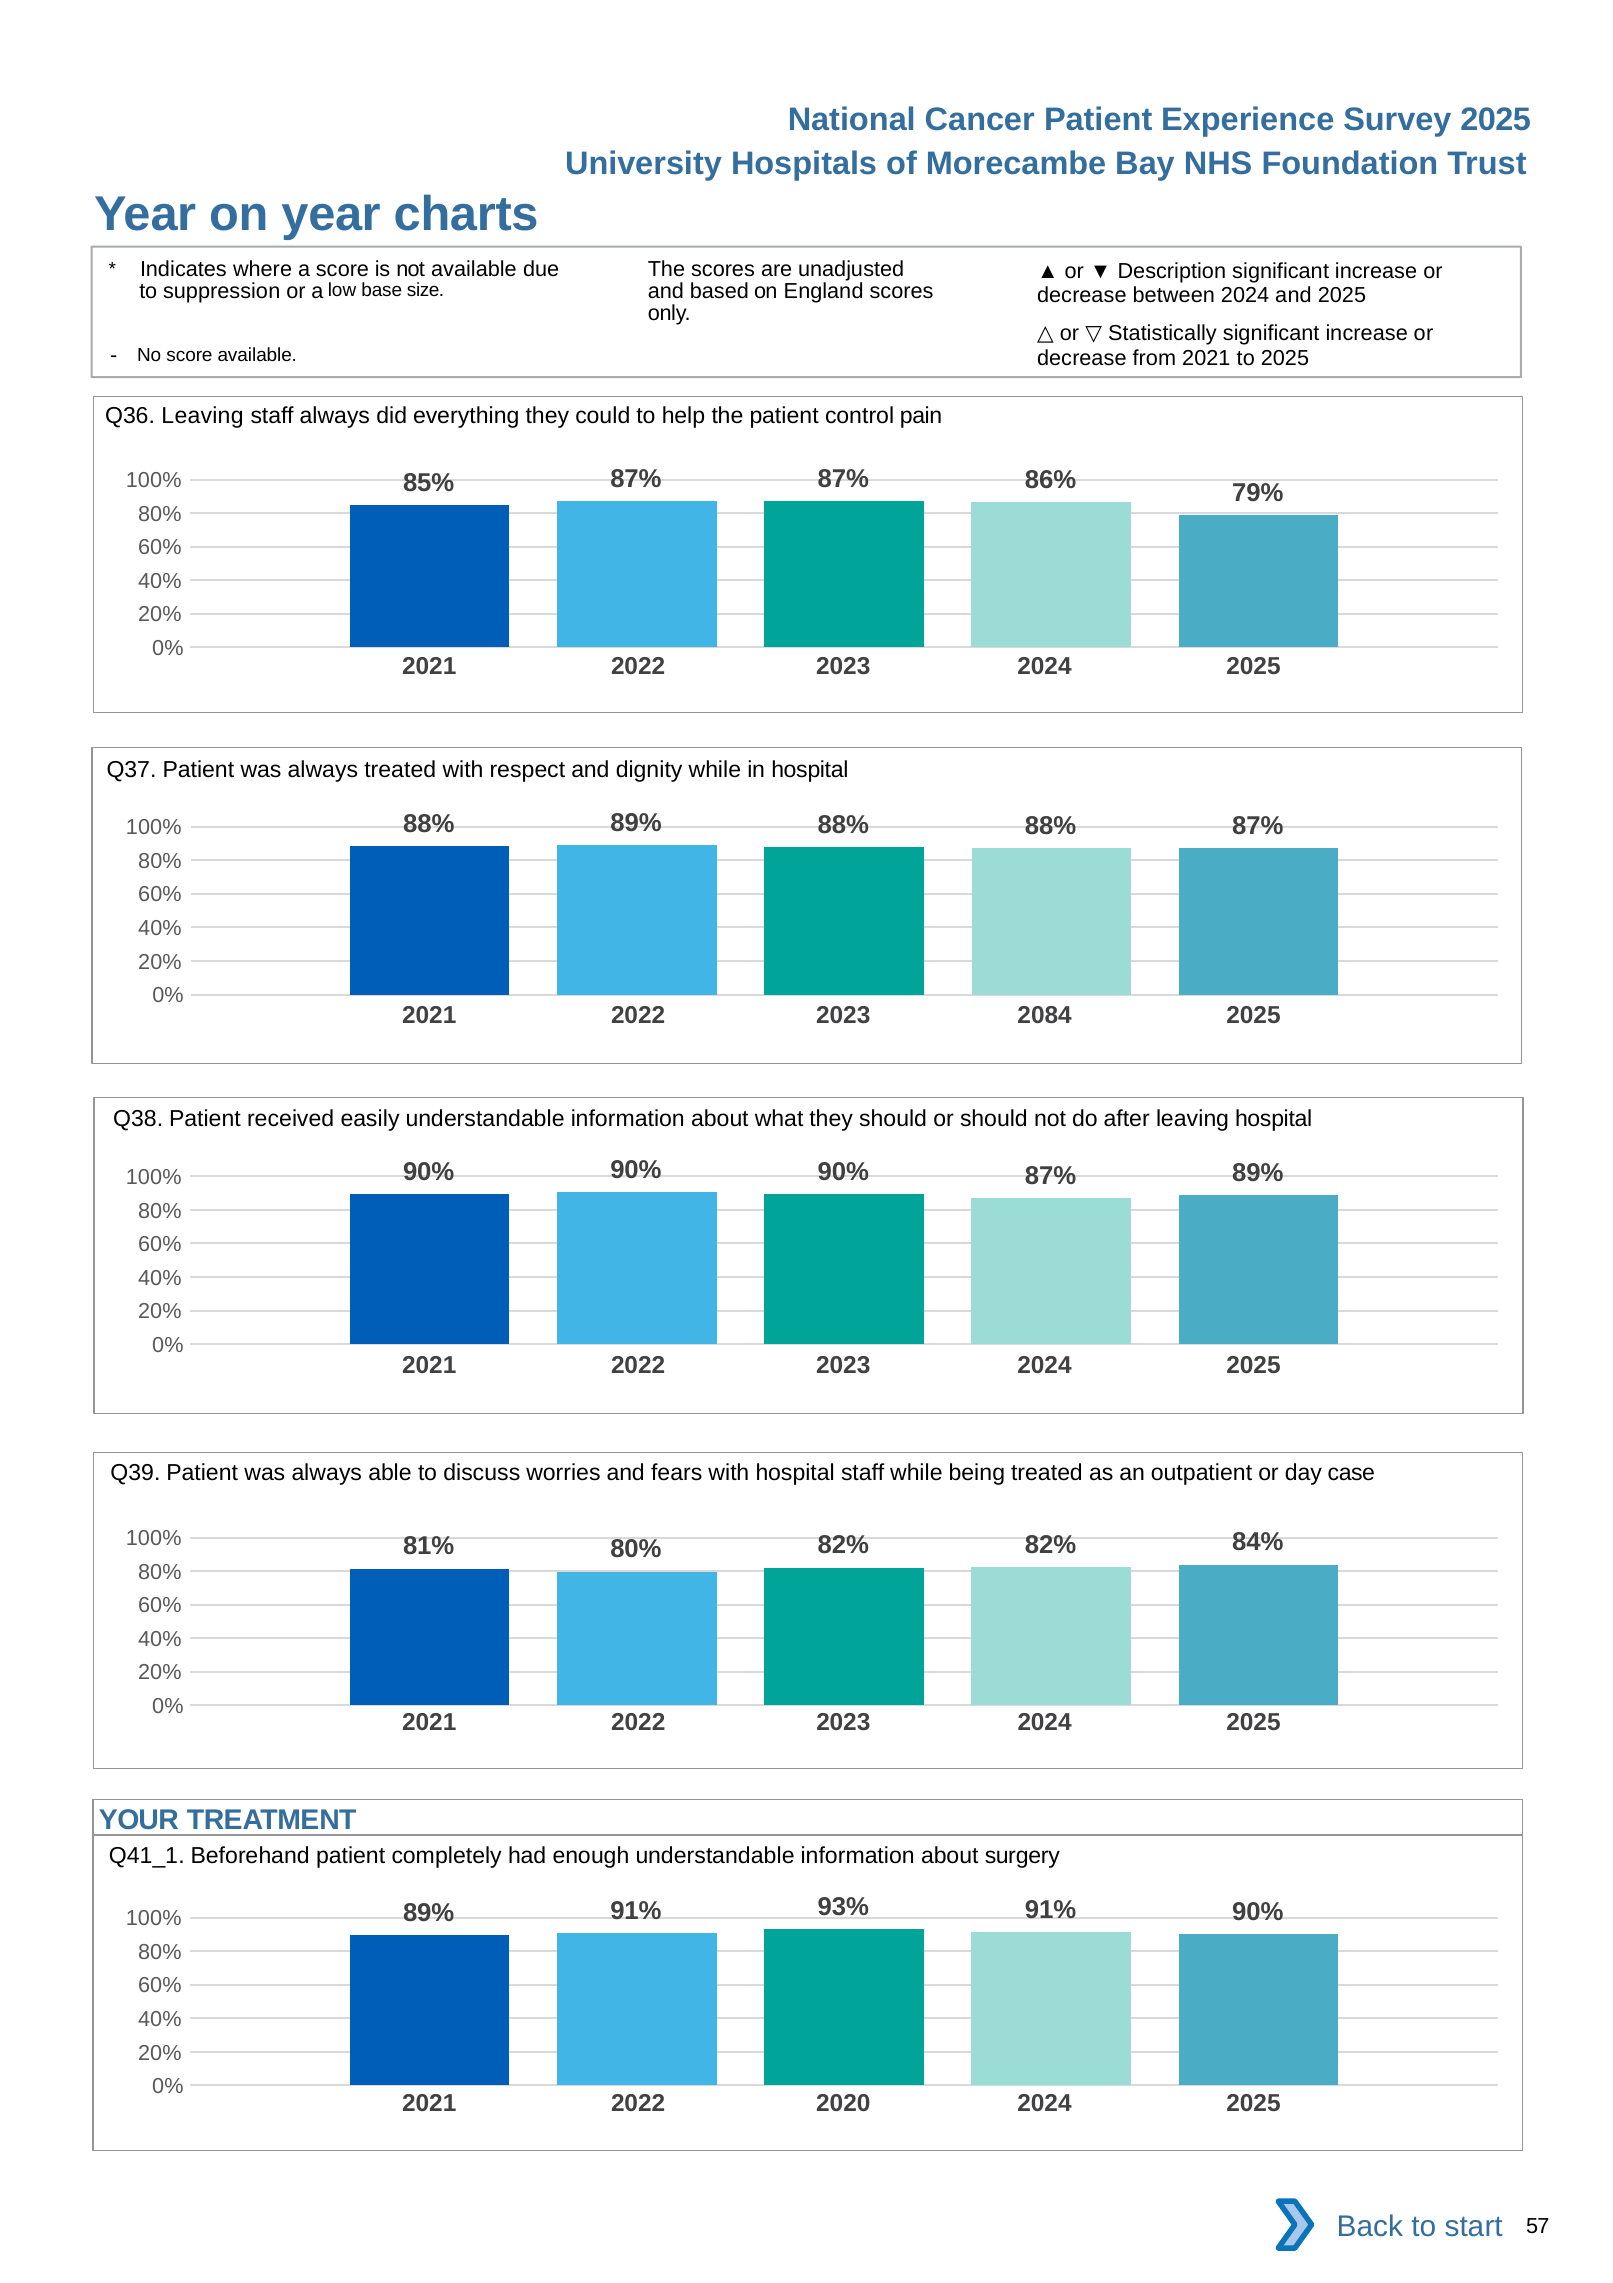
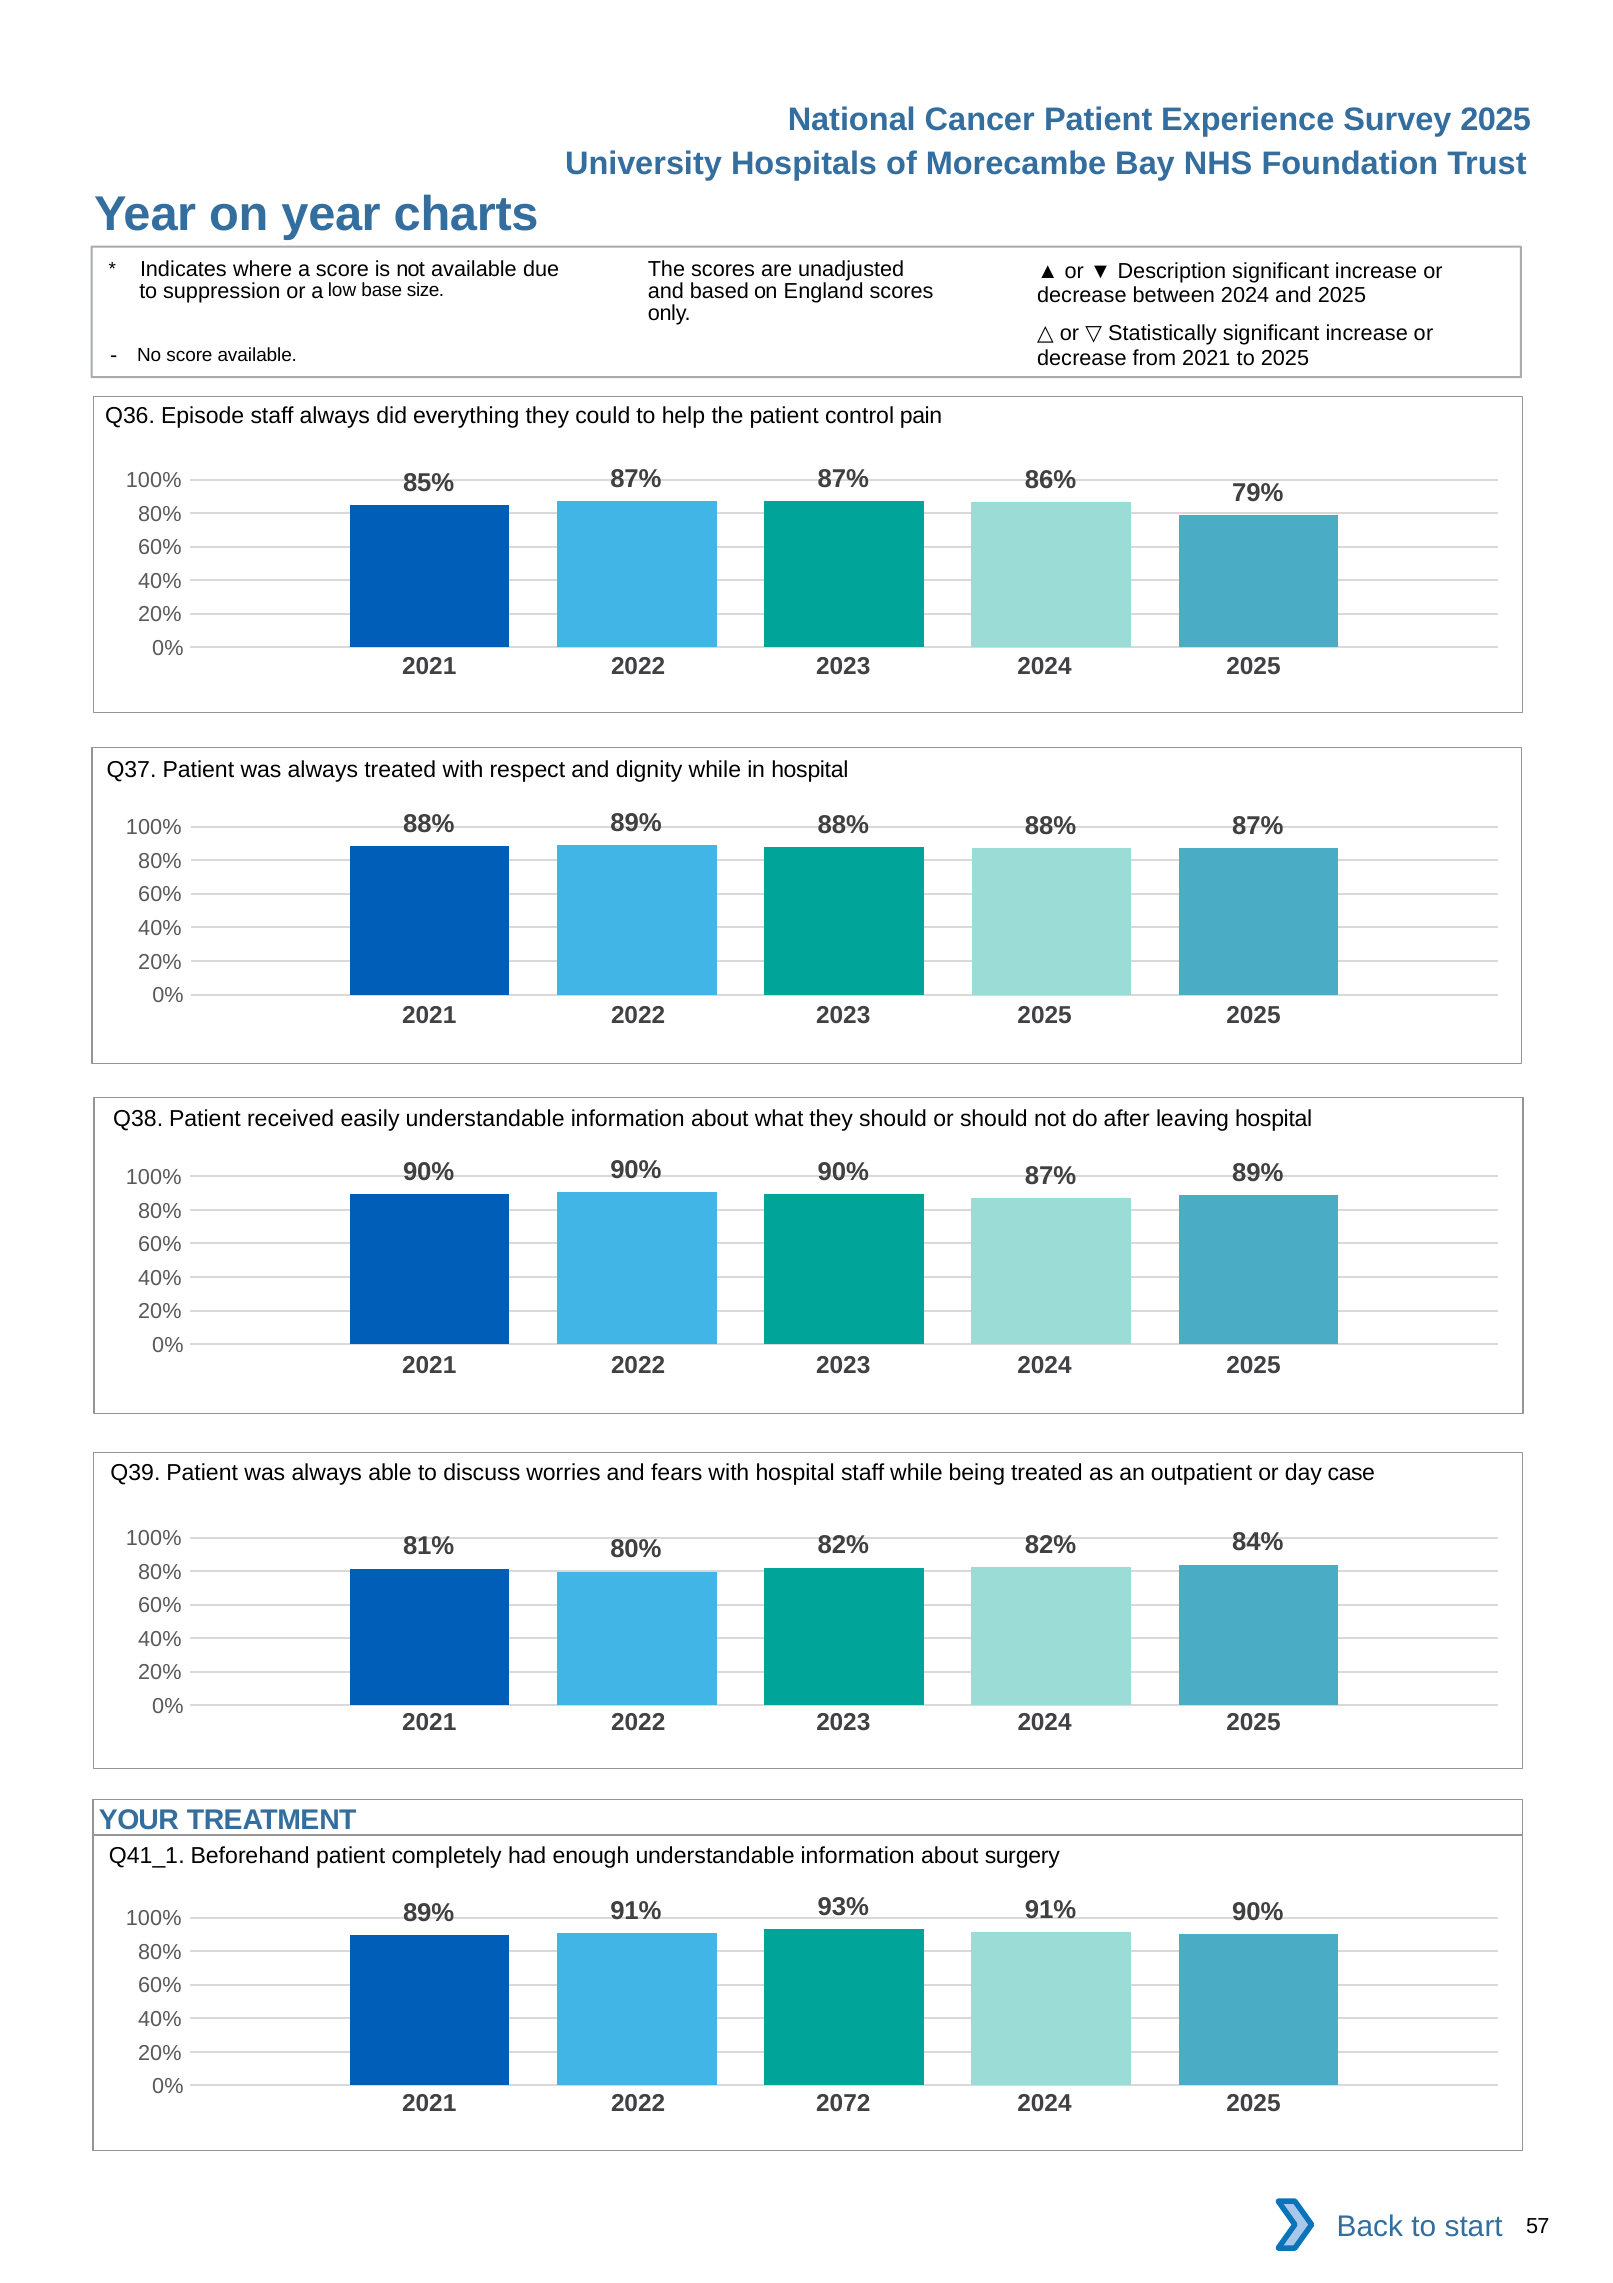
Q36 Leaving: Leaving -> Episode
2023 2084: 2084 -> 2025
2020: 2020 -> 2072
